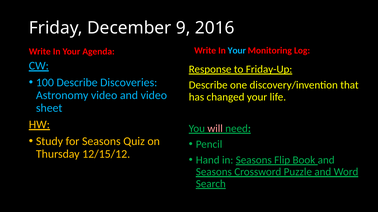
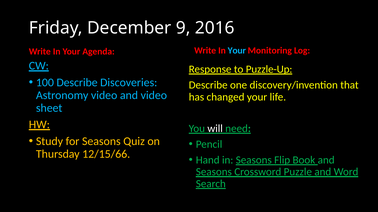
Friday-Up: Friday-Up -> Puzzle-Up
will colour: pink -> white
12/15/12: 12/15/12 -> 12/15/66
